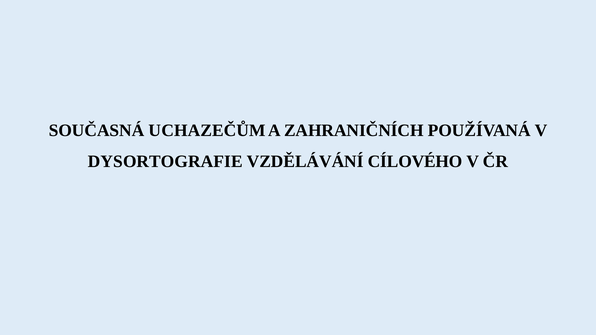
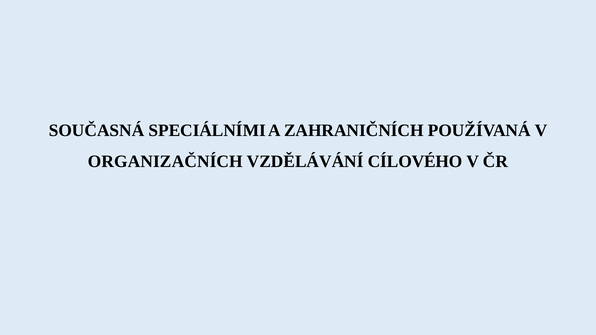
UCHAZEČŮM: UCHAZEČŮM -> SPECIÁLNÍMI
DYSORTOGRAFIE: DYSORTOGRAFIE -> ORGANIZAČNÍCH
